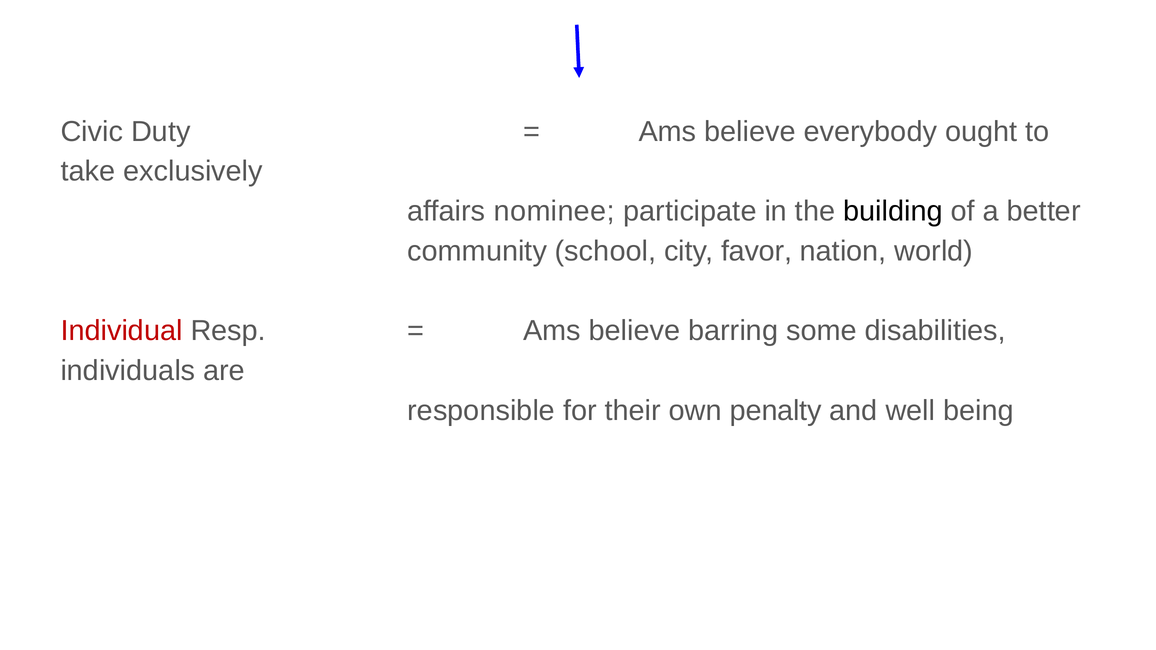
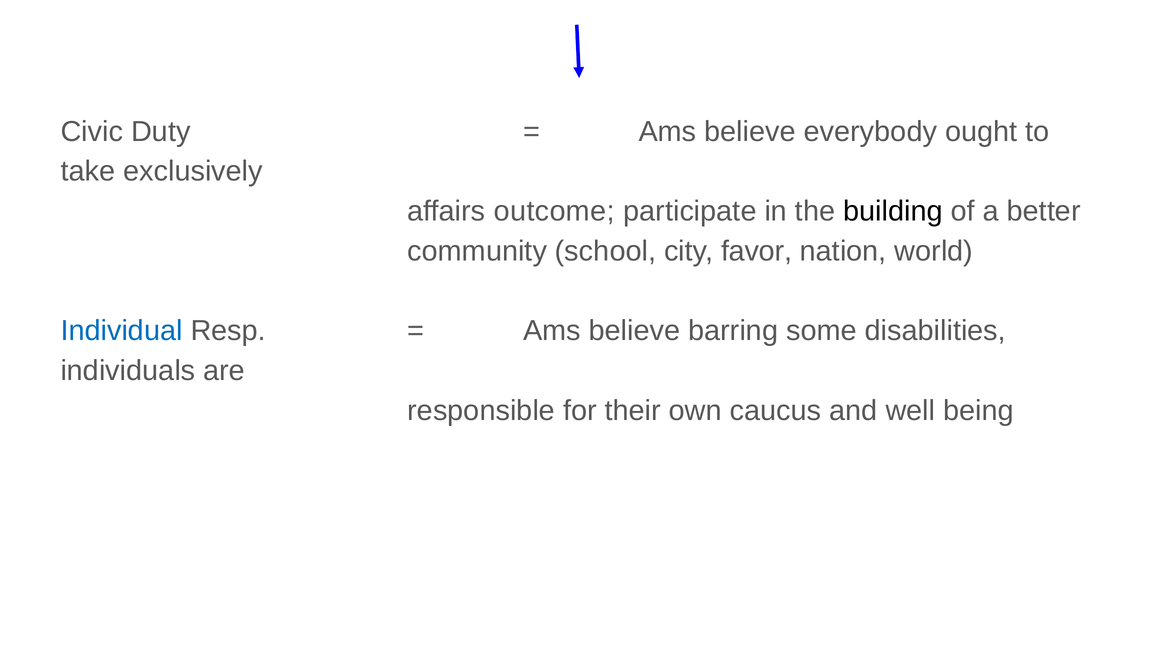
nominee: nominee -> outcome
Individual colour: red -> blue
penalty: penalty -> caucus
